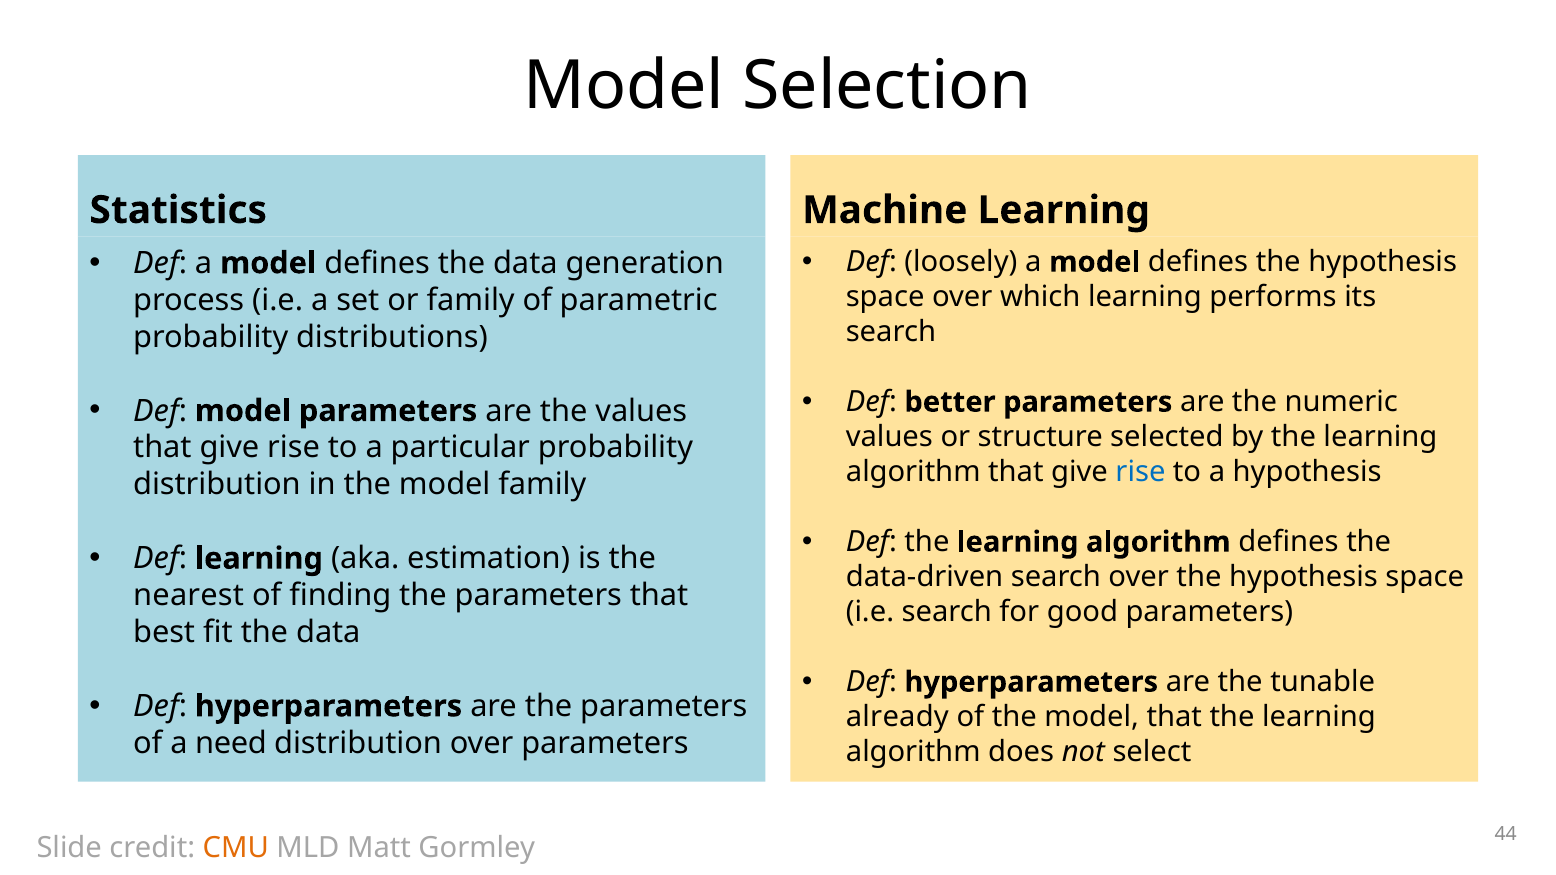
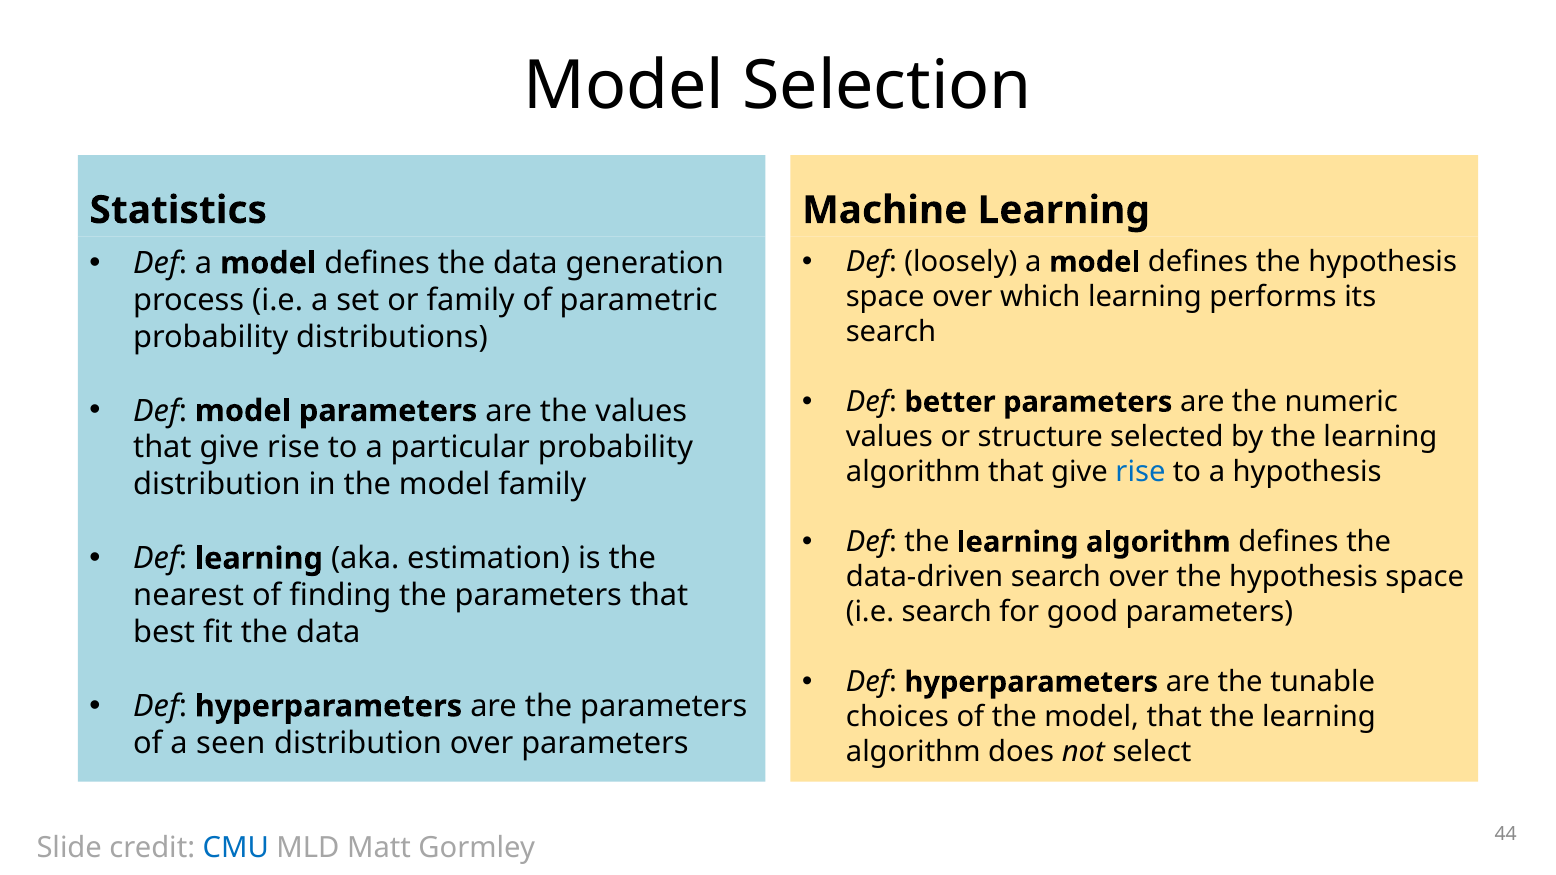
already: already -> choices
need: need -> seen
CMU colour: orange -> blue
